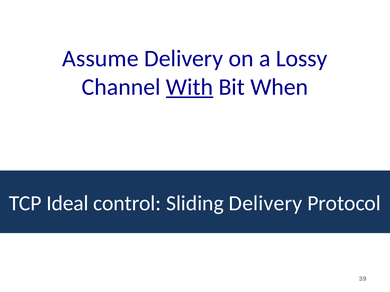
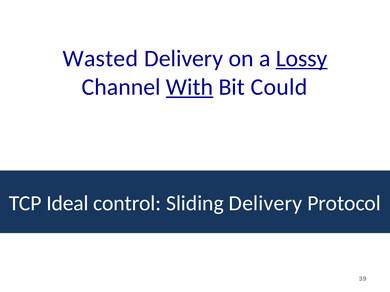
Assume: Assume -> Wasted
Lossy underline: none -> present
When: When -> Could
